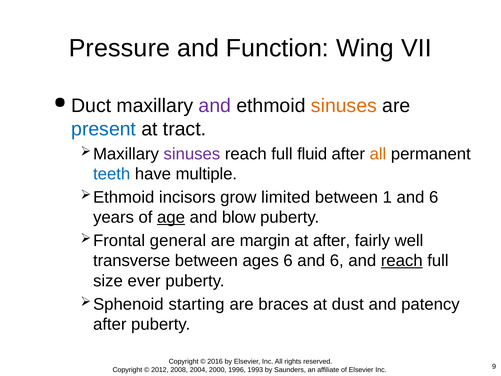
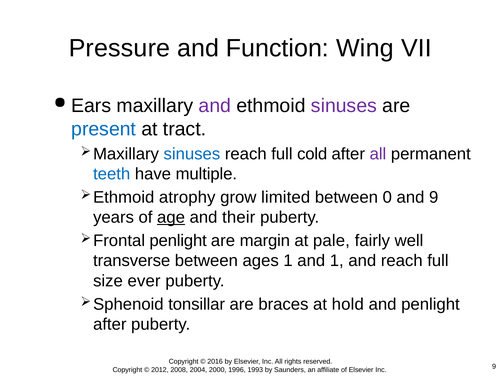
Duct: Duct -> Ears
sinuses at (344, 106) colour: orange -> purple
sinuses at (192, 154) colour: purple -> blue
fluid: fluid -> cold
all at (378, 154) colour: orange -> purple
incisors: incisors -> atrophy
1: 1 -> 0
6 at (434, 197): 6 -> 9
blow: blow -> their
general at (178, 241): general -> penlight
at after: after -> pale
ages 6: 6 -> 1
6 at (337, 261): 6 -> 1
reach at (402, 261) underline: present -> none
starting: starting -> tonsillar
dust: dust -> hold
and patency: patency -> penlight
